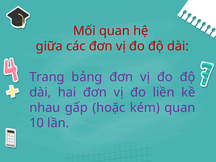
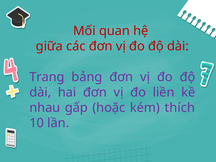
kém quan: quan -> thích
